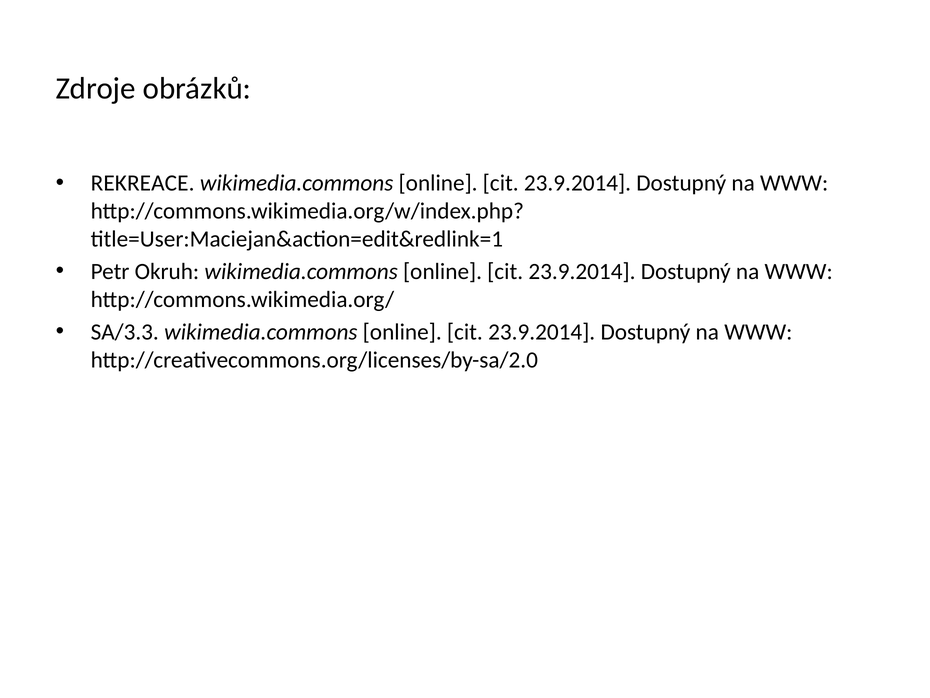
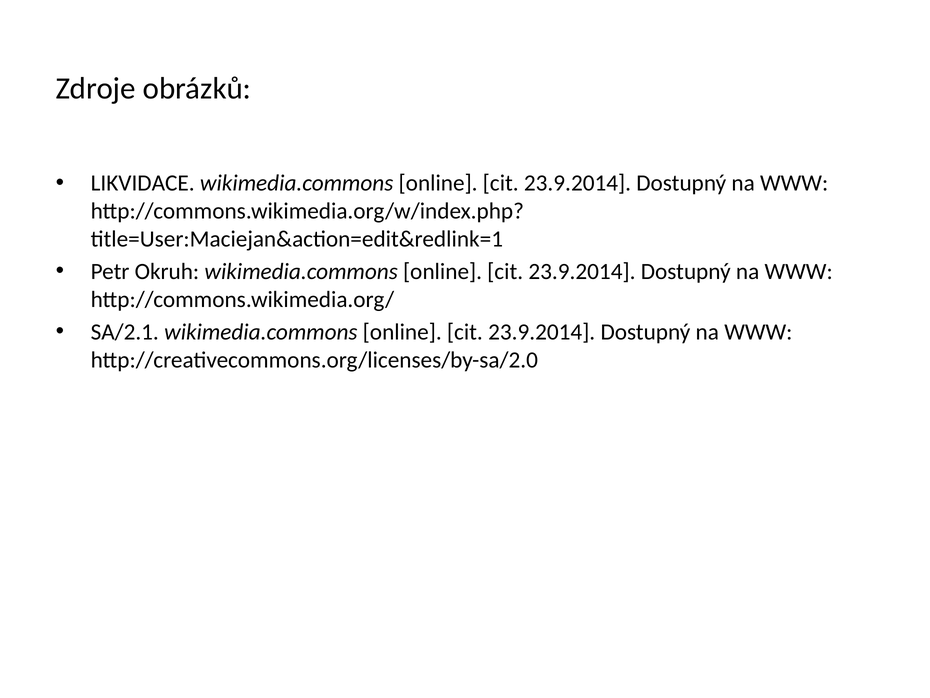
REKREACE: REKREACE -> LIKVIDACE
SA/3.3: SA/3.3 -> SA/2.1
